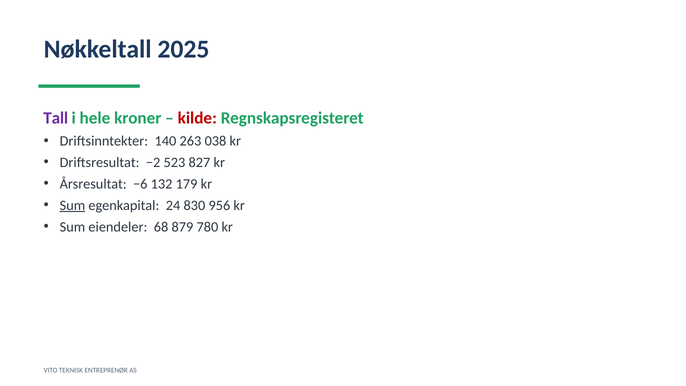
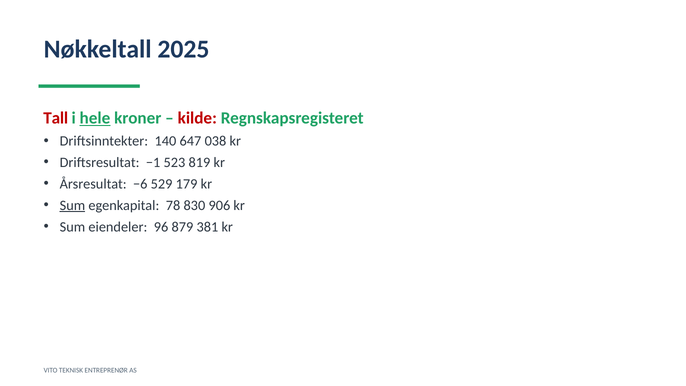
Tall colour: purple -> red
hele underline: none -> present
263: 263 -> 647
−2: −2 -> −1
827: 827 -> 819
132: 132 -> 529
24: 24 -> 78
956: 956 -> 906
68: 68 -> 96
780: 780 -> 381
